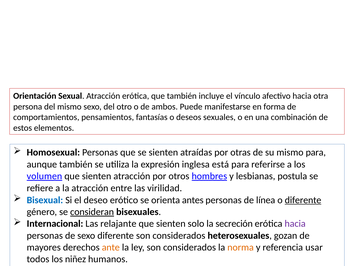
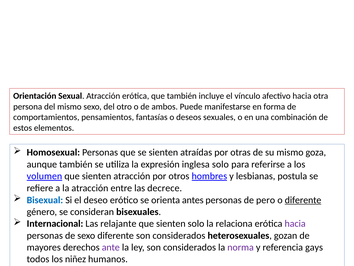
mismo para: para -> goza
inglesa está: está -> solo
virilidad: virilidad -> decrece
línea: línea -> pero
consideran underline: present -> none
secreción: secreción -> relaciona
ante colour: orange -> purple
norma colour: orange -> purple
usar: usar -> gays
